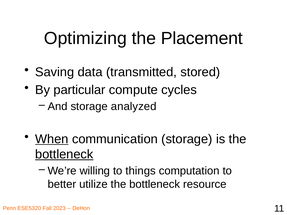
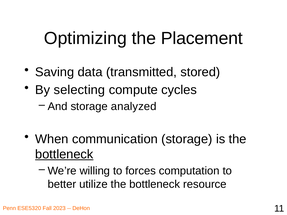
particular: particular -> selecting
When underline: present -> none
things: things -> forces
